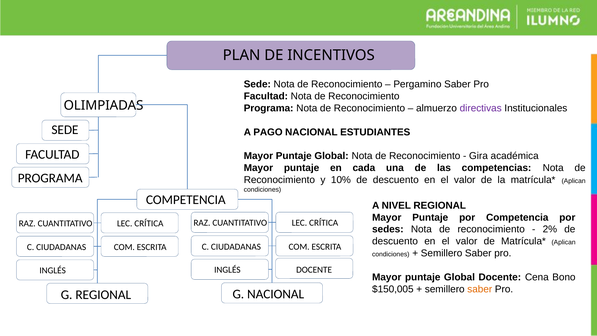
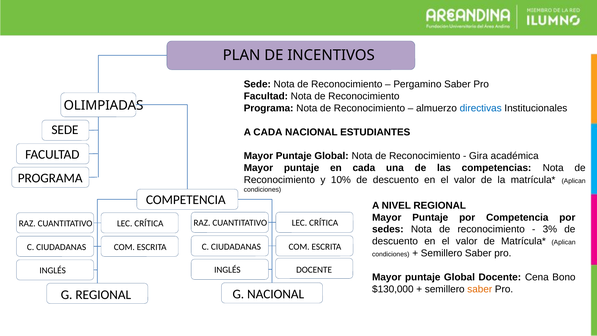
directivas colour: purple -> blue
A PAGO: PAGO -> CADA
2%: 2% -> 3%
$150,005: $150,005 -> $130,000
